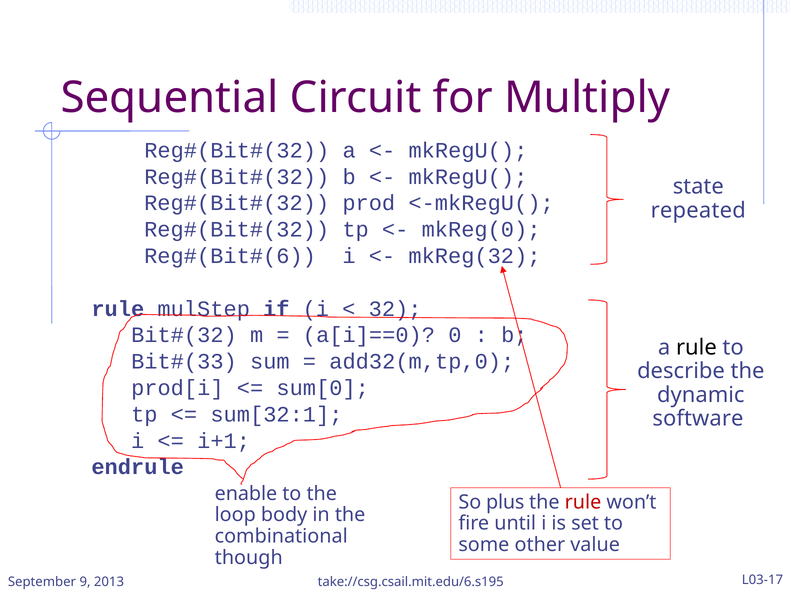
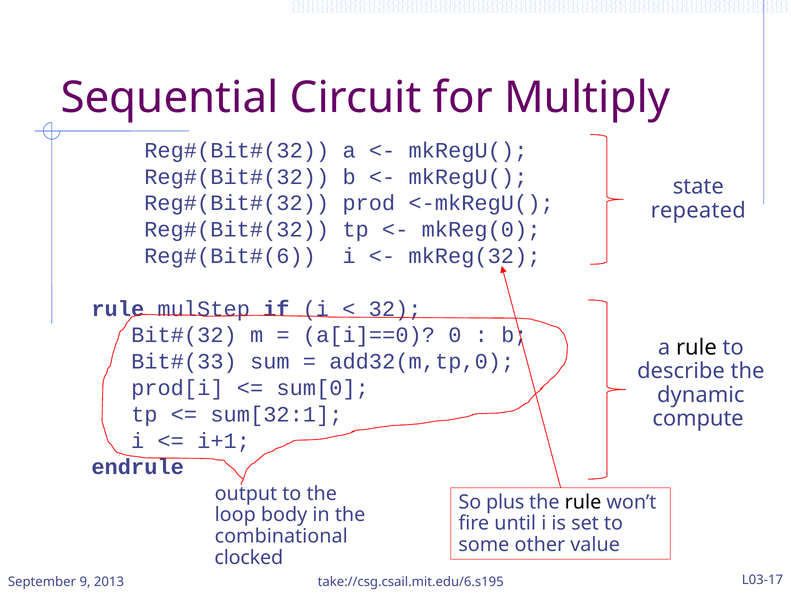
software: software -> compute
enable: enable -> output
rule at (583, 502) colour: red -> black
though: though -> clocked
